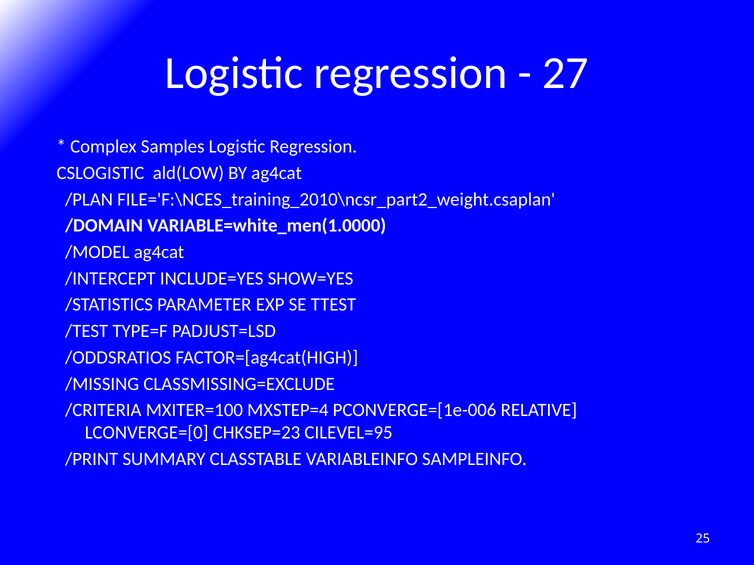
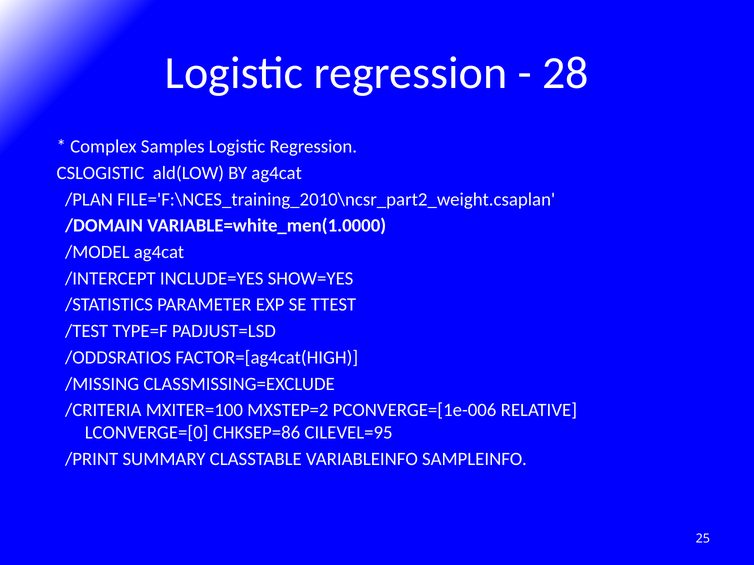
27: 27 -> 28
MXSTEP=4: MXSTEP=4 -> MXSTEP=2
CHKSEP=23: CHKSEP=23 -> CHKSEP=86
